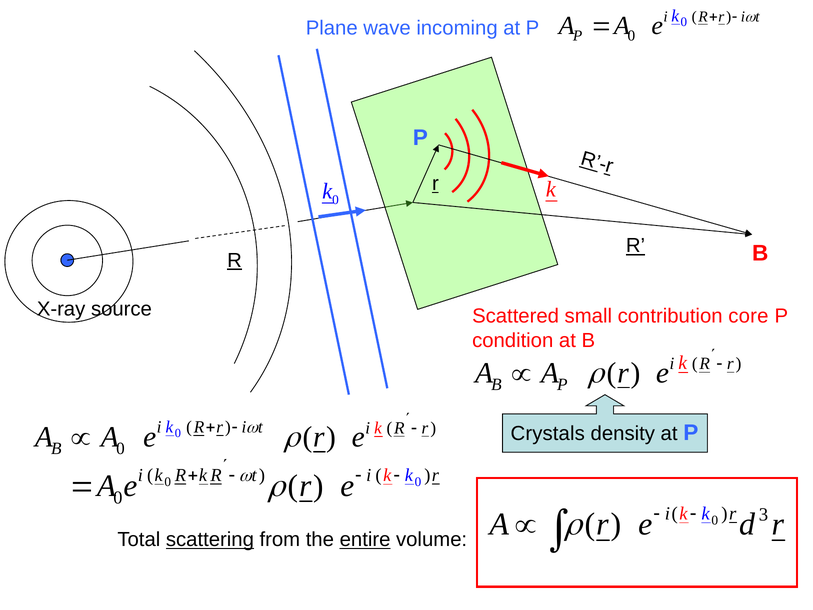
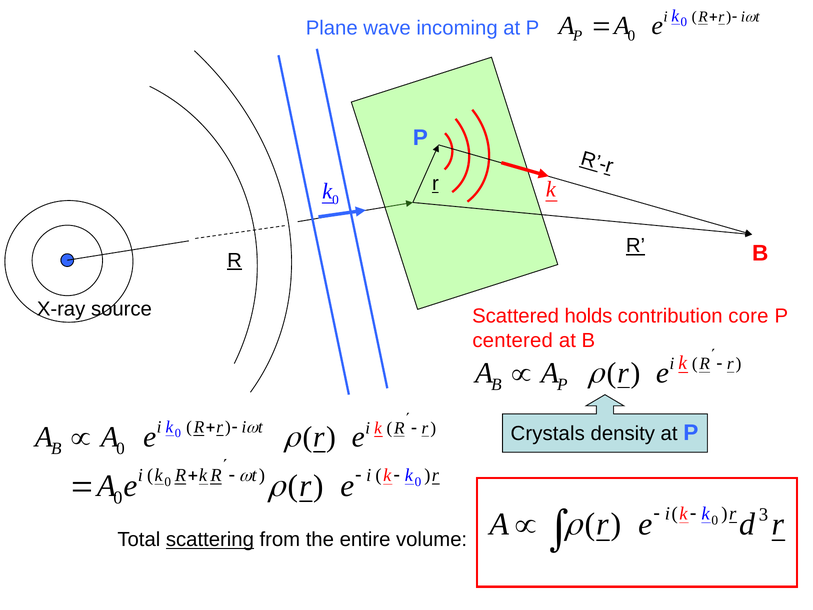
small: small -> holds
condition: condition -> centered
entire underline: present -> none
